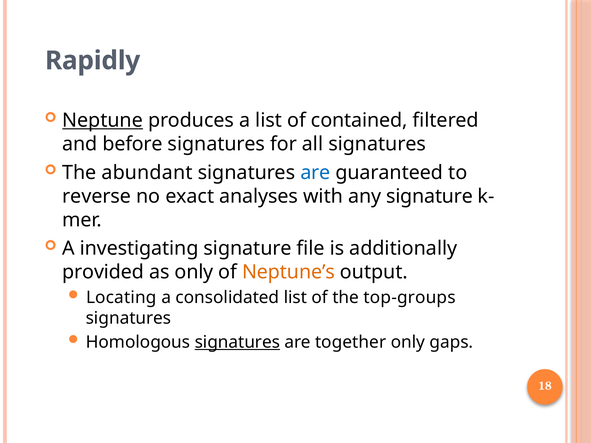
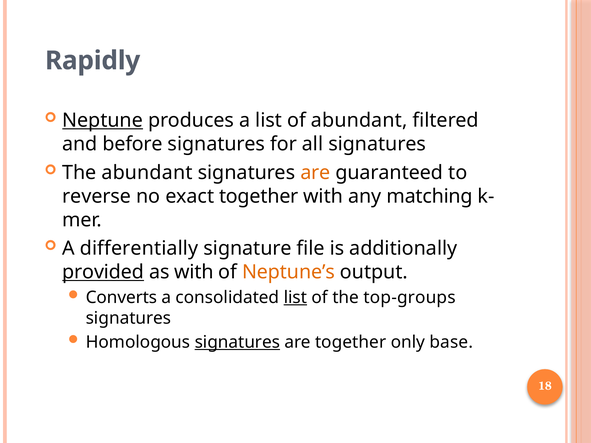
of contained: contained -> abundant
are at (315, 173) colour: blue -> orange
exact analyses: analyses -> together
any signature: signature -> matching
investigating: investigating -> differentially
provided underline: none -> present
as only: only -> with
Locating: Locating -> Converts
list at (295, 298) underline: none -> present
gaps: gaps -> base
